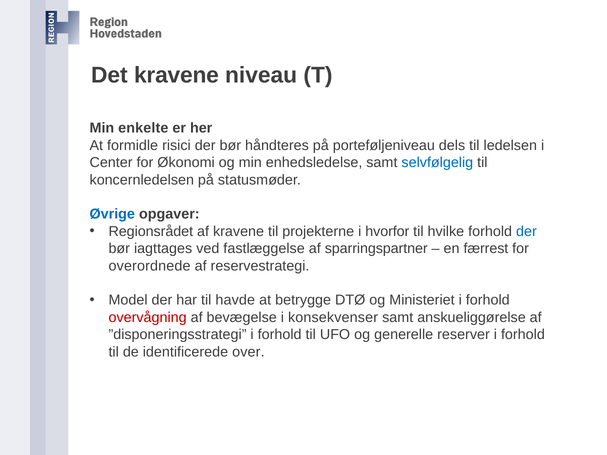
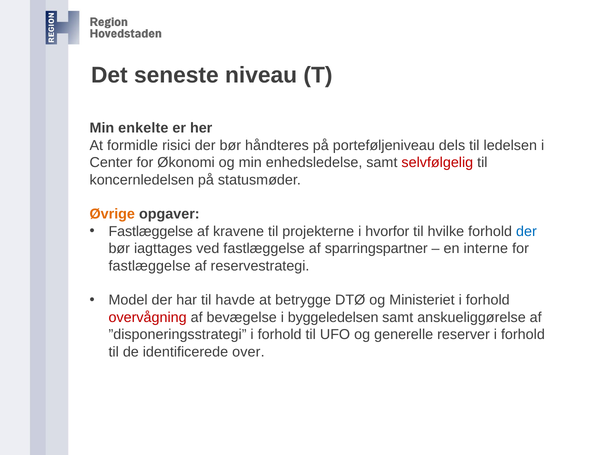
Det kravene: kravene -> seneste
selvfølgelig colour: blue -> red
Øvrige colour: blue -> orange
Regionsrådet at (151, 232): Regionsrådet -> Fastlæggelse
færrest: færrest -> interne
overordnede at (150, 266): overordnede -> fastlæggelse
konsekvenser: konsekvenser -> byggeledelsen
